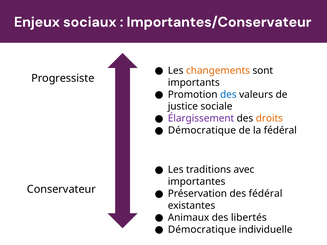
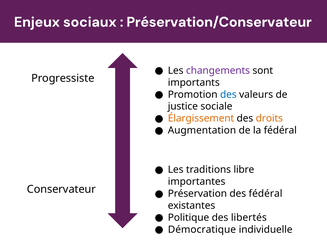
Importantes/Conservateur: Importantes/Conservateur -> Préservation/Conservateur
changements colour: orange -> purple
Élargissement colour: purple -> orange
Démocratique at (202, 131): Démocratique -> Augmentation
avec: avec -> libre
Animaux: Animaux -> Politique
